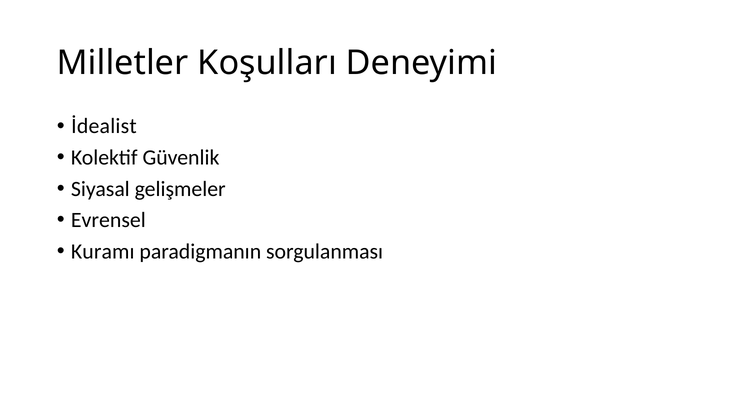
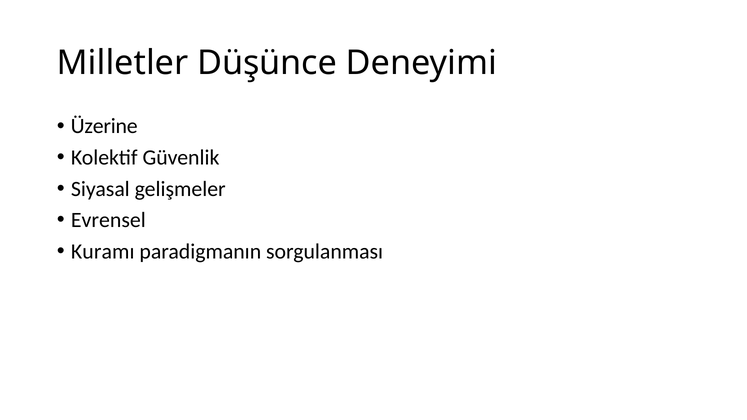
Koşulları: Koşulları -> Düşünce
İdealist: İdealist -> Üzerine
